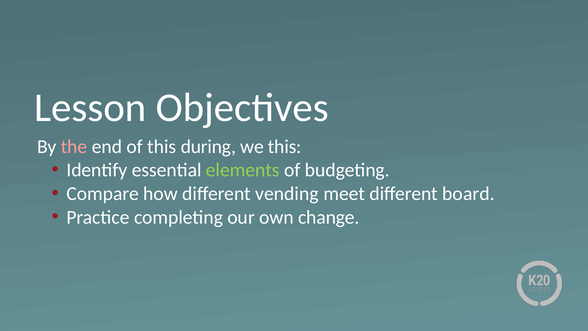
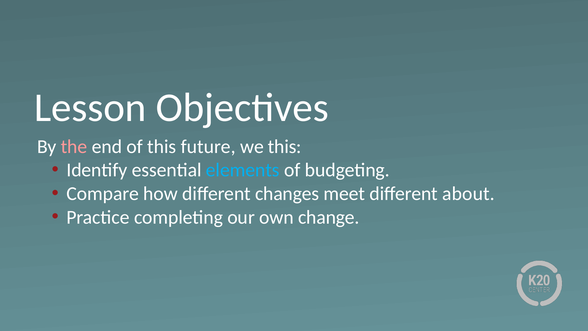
during: during -> future
elements colour: light green -> light blue
vending: vending -> changes
board: board -> about
